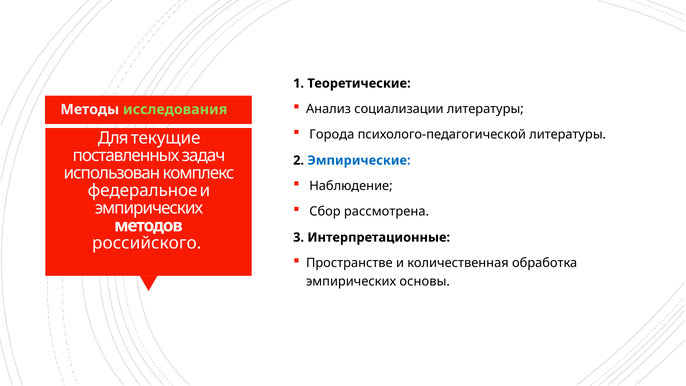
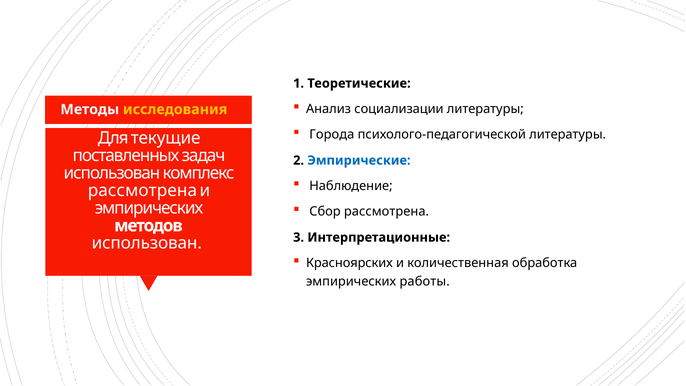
исследования colour: light green -> yellow
федеральное at (143, 191): федеральное -> рассмотрена
российского at (147, 243): российского -> использован
Пространстве: Пространстве -> Красноярских
основы: основы -> работы
